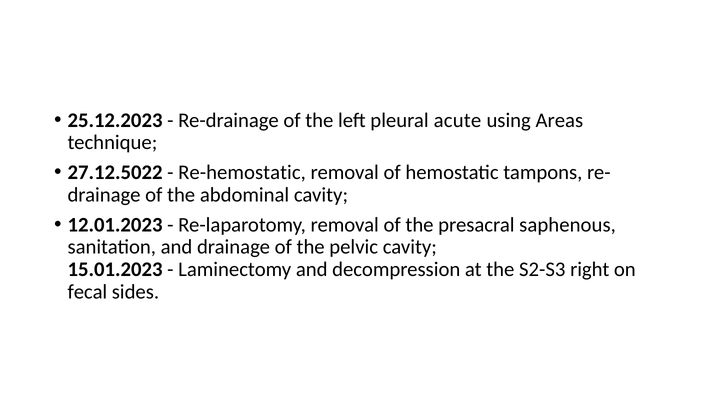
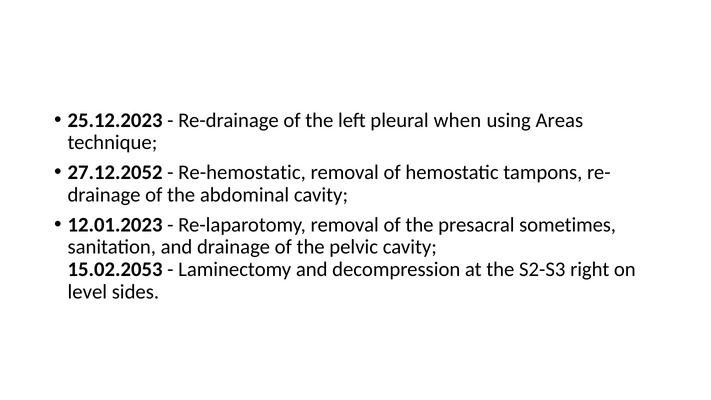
acute: acute -> when
27.12.5022: 27.12.5022 -> 27.12.2052
saphenous: saphenous -> sometimes
15.01.2023: 15.01.2023 -> 15.02.2053
fecal: fecal -> level
